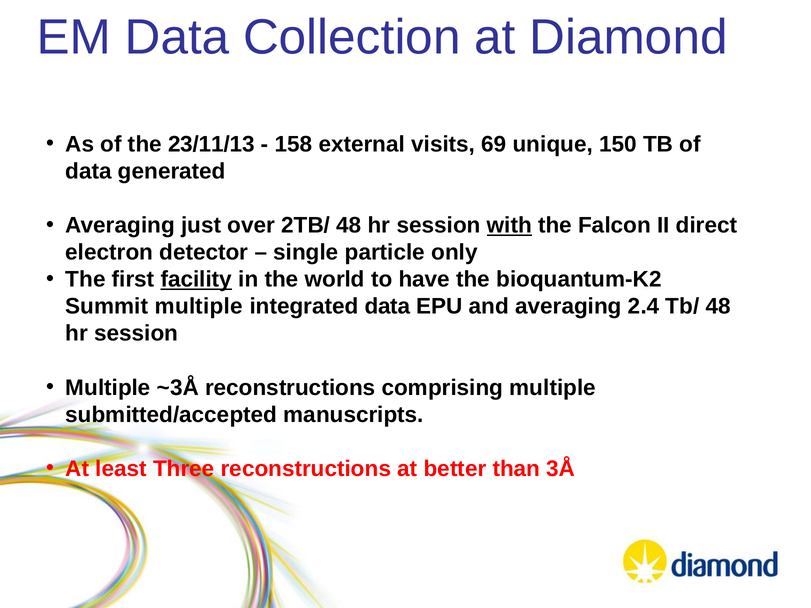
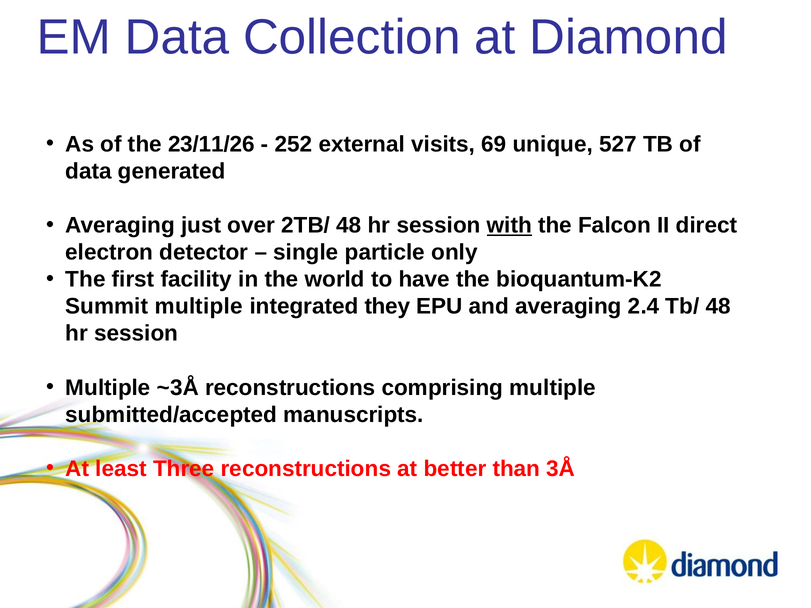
23/11/13: 23/11/13 -> 23/11/26
158: 158 -> 252
150: 150 -> 527
facility underline: present -> none
integrated data: data -> they
